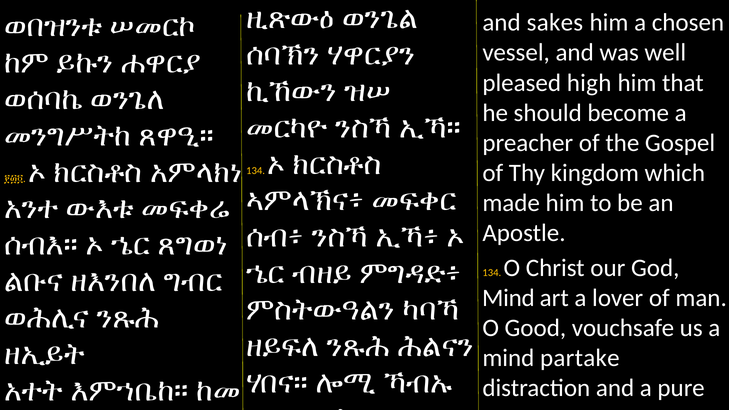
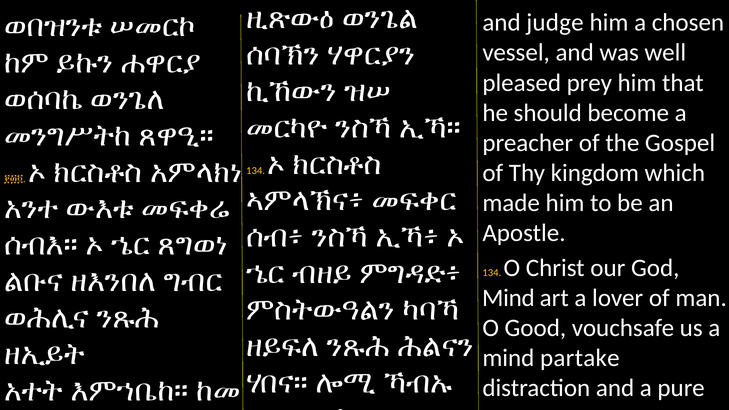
sakes: sakes -> judge
high: high -> prey
